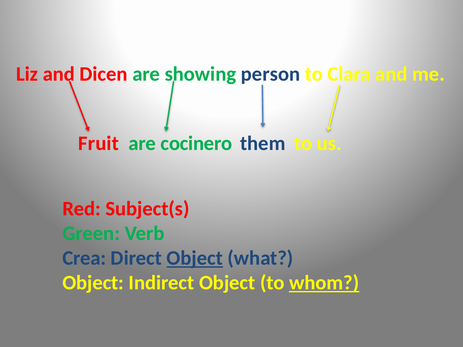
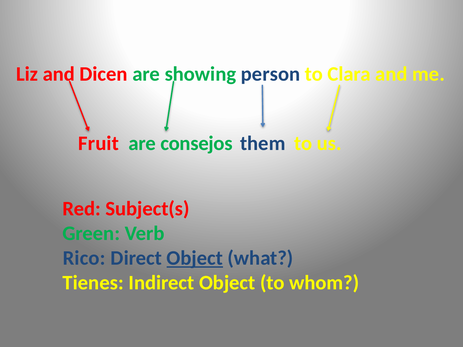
cocinero: cocinero -> consejos
Crea: Crea -> Rico
Object at (93, 283): Object -> Tienes
whom underline: present -> none
